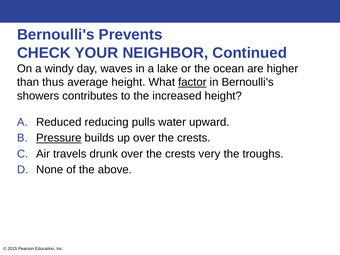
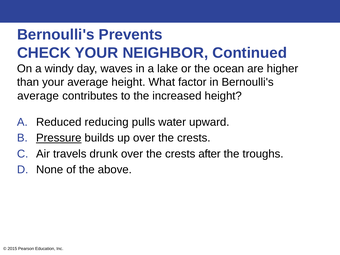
than thus: thus -> your
factor underline: present -> none
showers at (38, 96): showers -> average
very: very -> after
